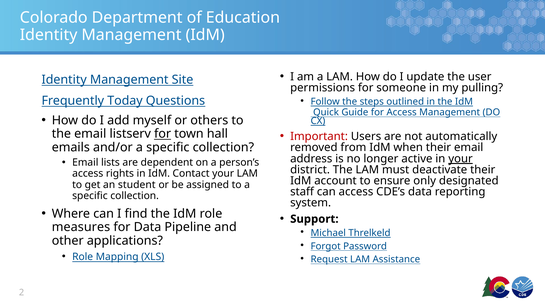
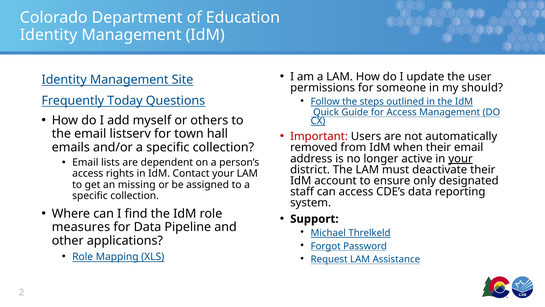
pulling: pulling -> should
for at (163, 134) underline: present -> none
student: student -> missing
